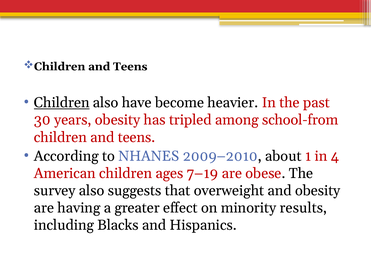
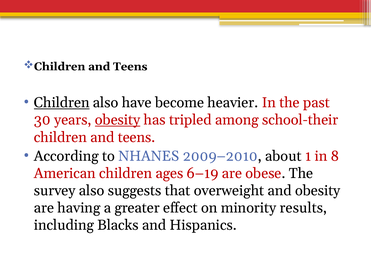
obesity at (118, 120) underline: none -> present
school-from: school-from -> school-their
4: 4 -> 8
7–19: 7–19 -> 6–19
